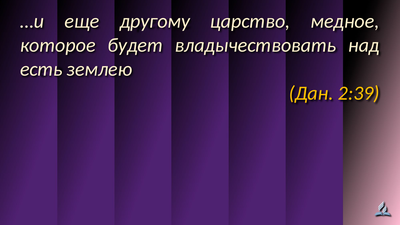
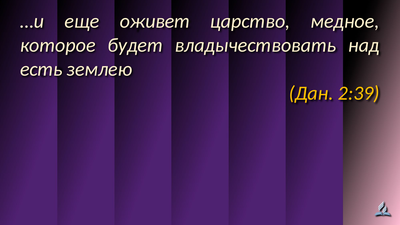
другому: другому -> оживет
